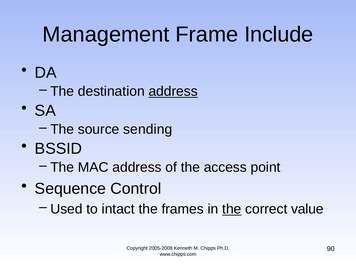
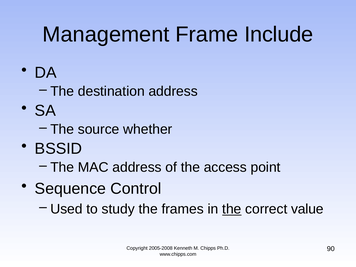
address at (173, 91) underline: present -> none
sending: sending -> whether
intact: intact -> study
